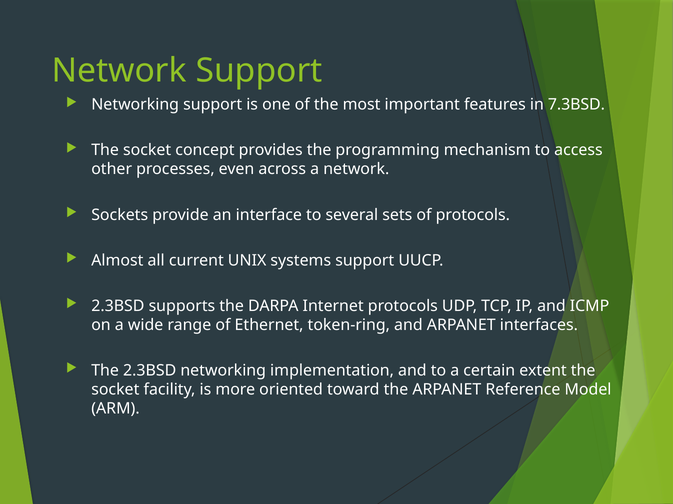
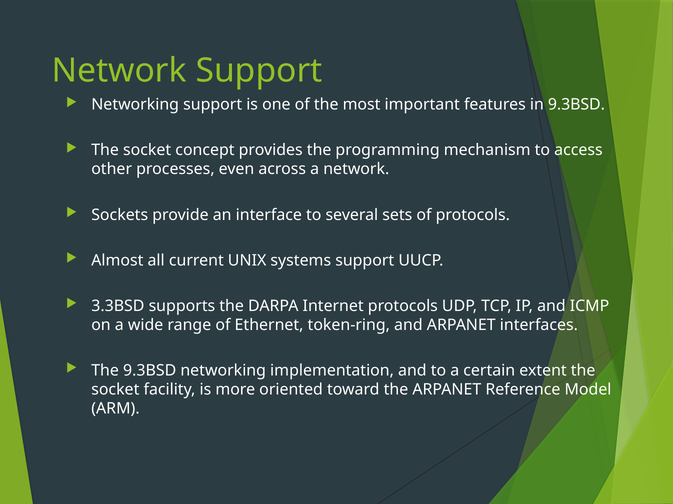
in 7.3BSD: 7.3BSD -> 9.3BSD
2.3BSD at (118, 306): 2.3BSD -> 3.3BSD
The 2.3BSD: 2.3BSD -> 9.3BSD
